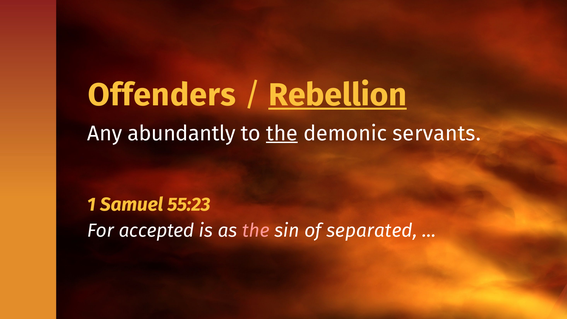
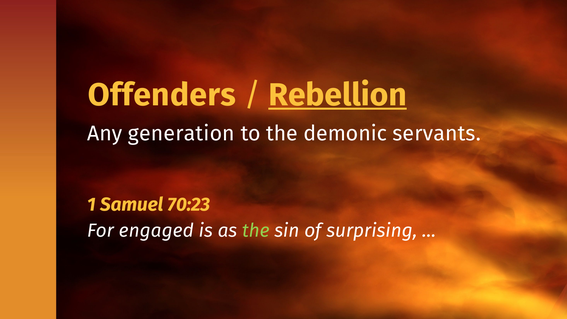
abundantly: abundantly -> generation
the at (282, 133) underline: present -> none
55:23: 55:23 -> 70:23
accepted: accepted -> engaged
the at (256, 231) colour: pink -> light green
separated: separated -> surprising
